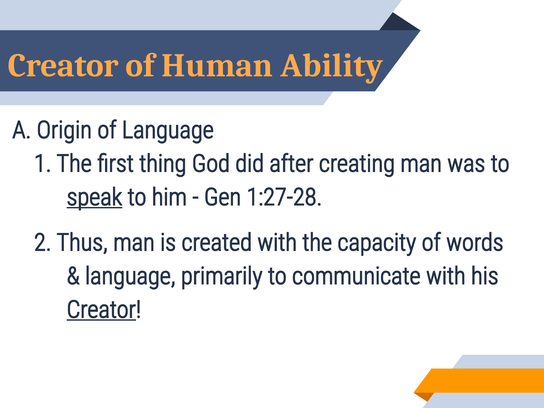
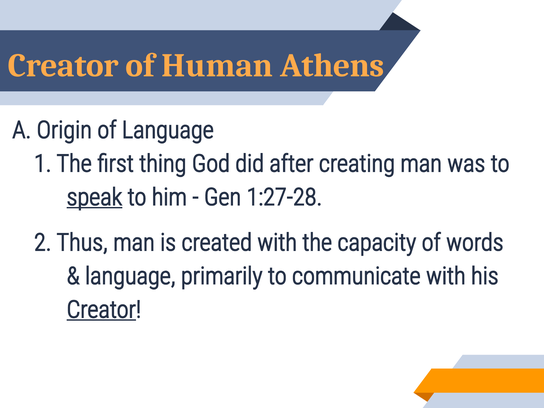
Ability: Ability -> Athens
